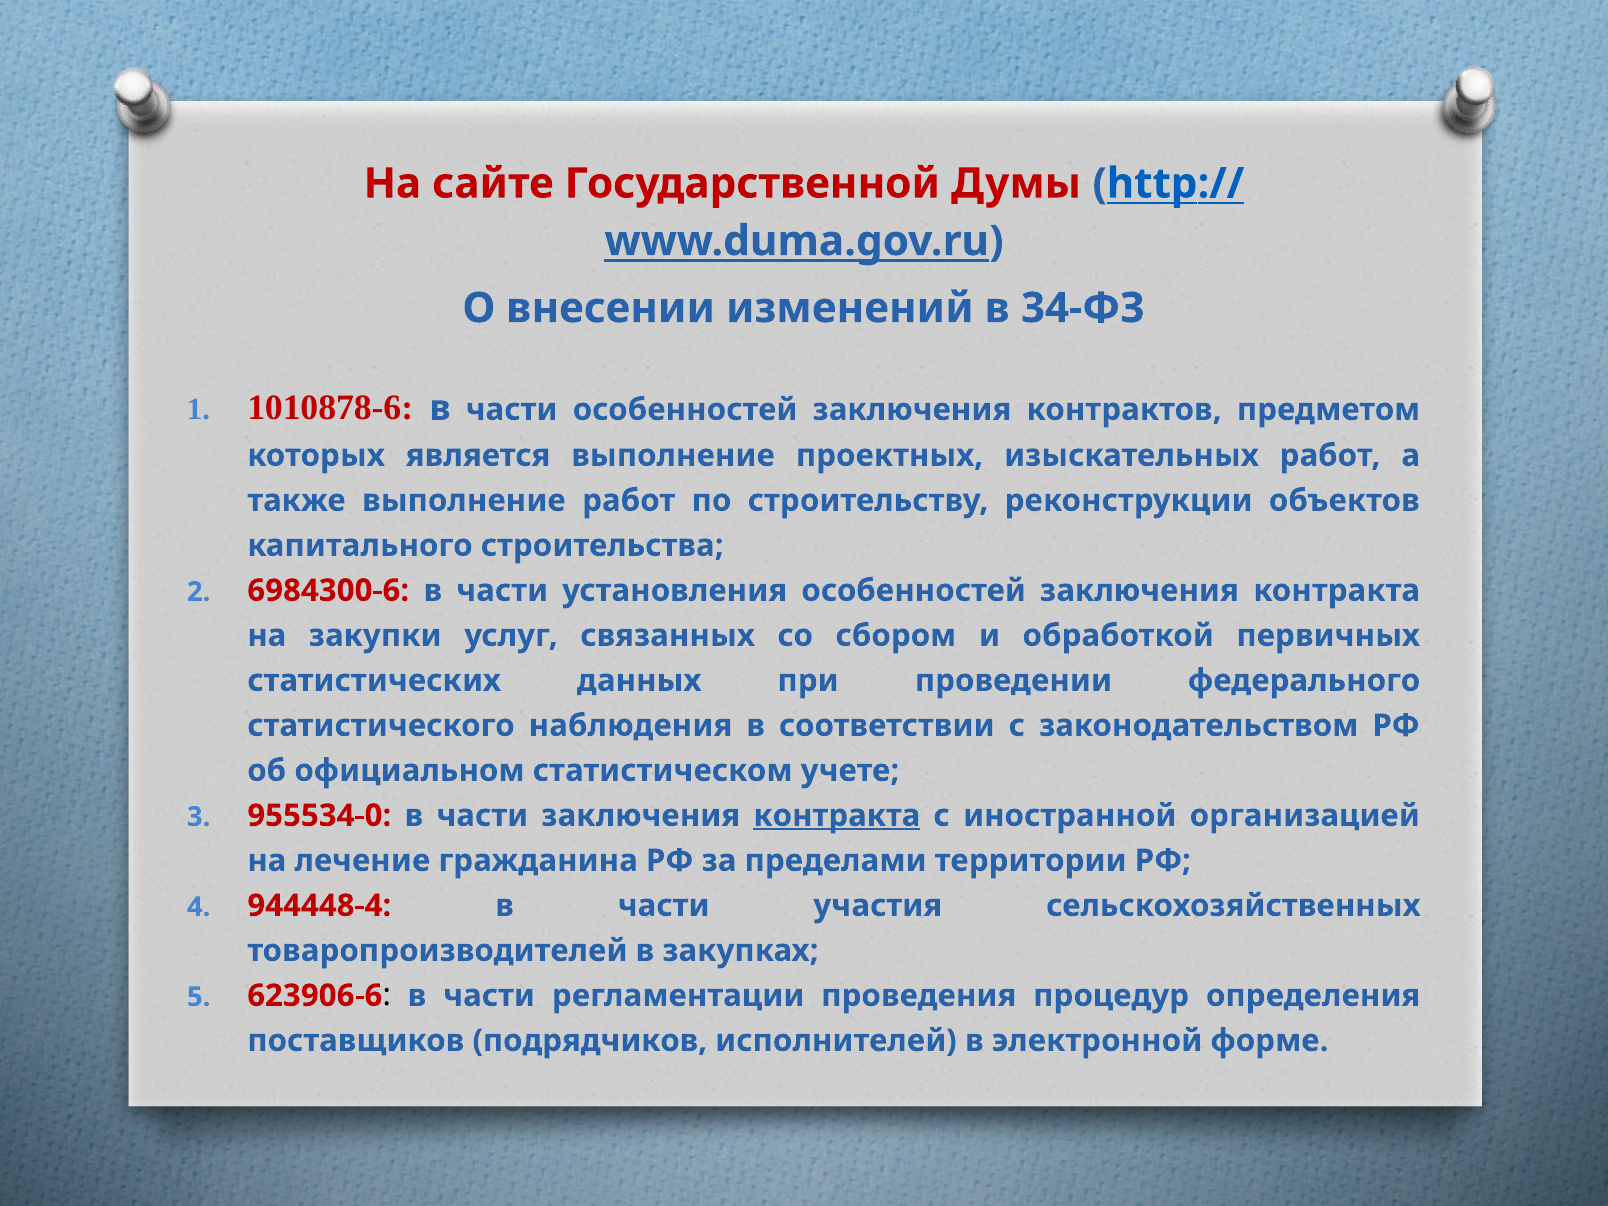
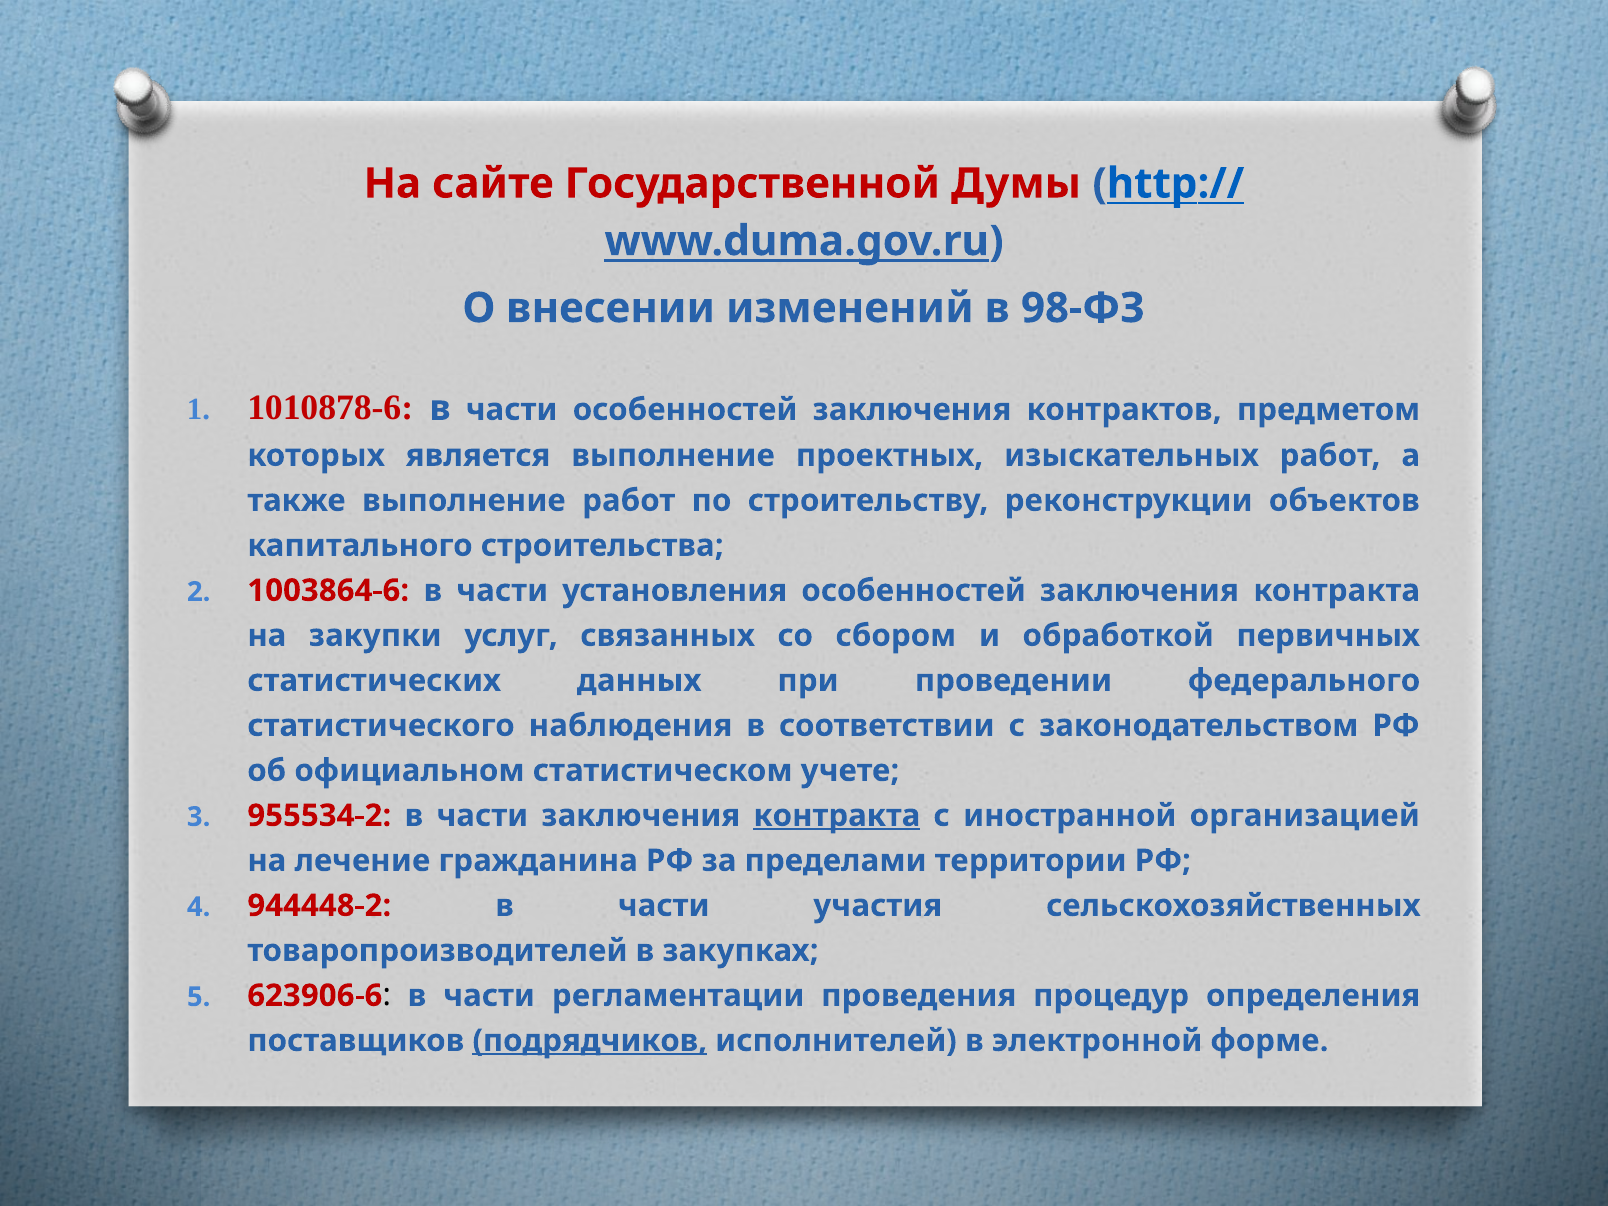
34-ФЗ: 34-ФЗ -> 98-ФЗ
6984300-6: 6984300-6 -> 1003864-6
955534-0: 955534-0 -> 955534-2
944448-4: 944448-4 -> 944448-2
подрядчиков underline: none -> present
